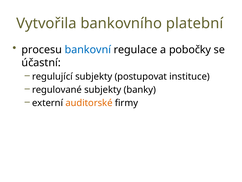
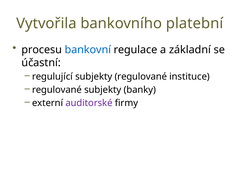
pobočky: pobočky -> základní
subjekty postupovat: postupovat -> regulované
auditorské colour: orange -> purple
